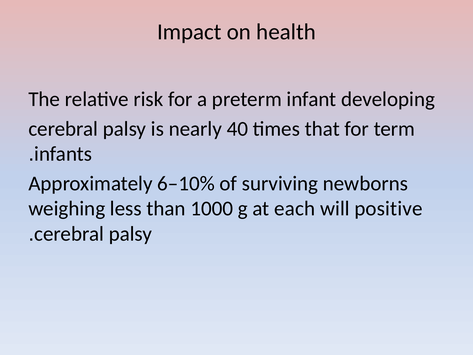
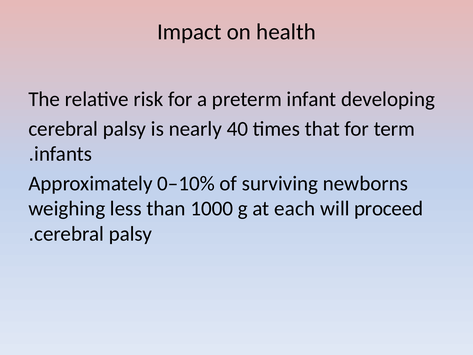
6–10%: 6–10% -> 0–10%
positive: positive -> proceed
